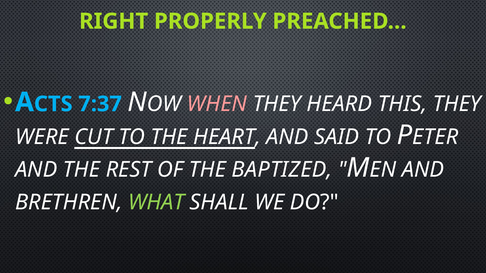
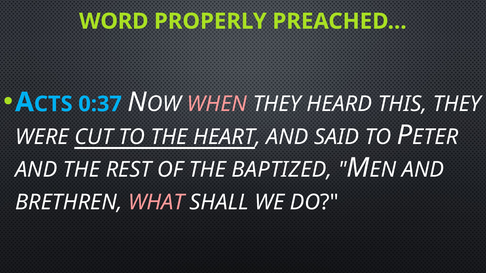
RIGHT: RIGHT -> WORD
7:37: 7:37 -> 0:37
WHAT colour: light green -> pink
